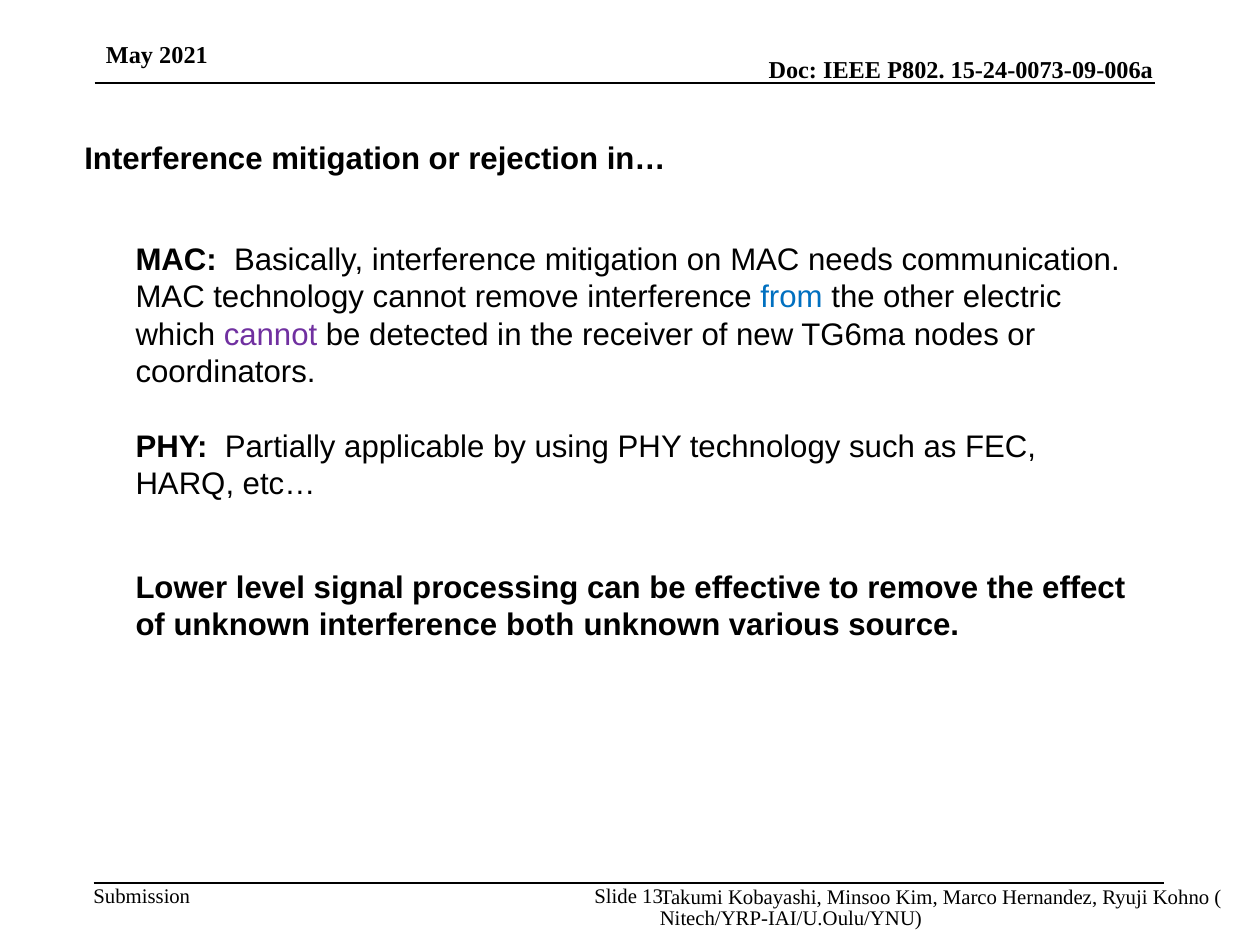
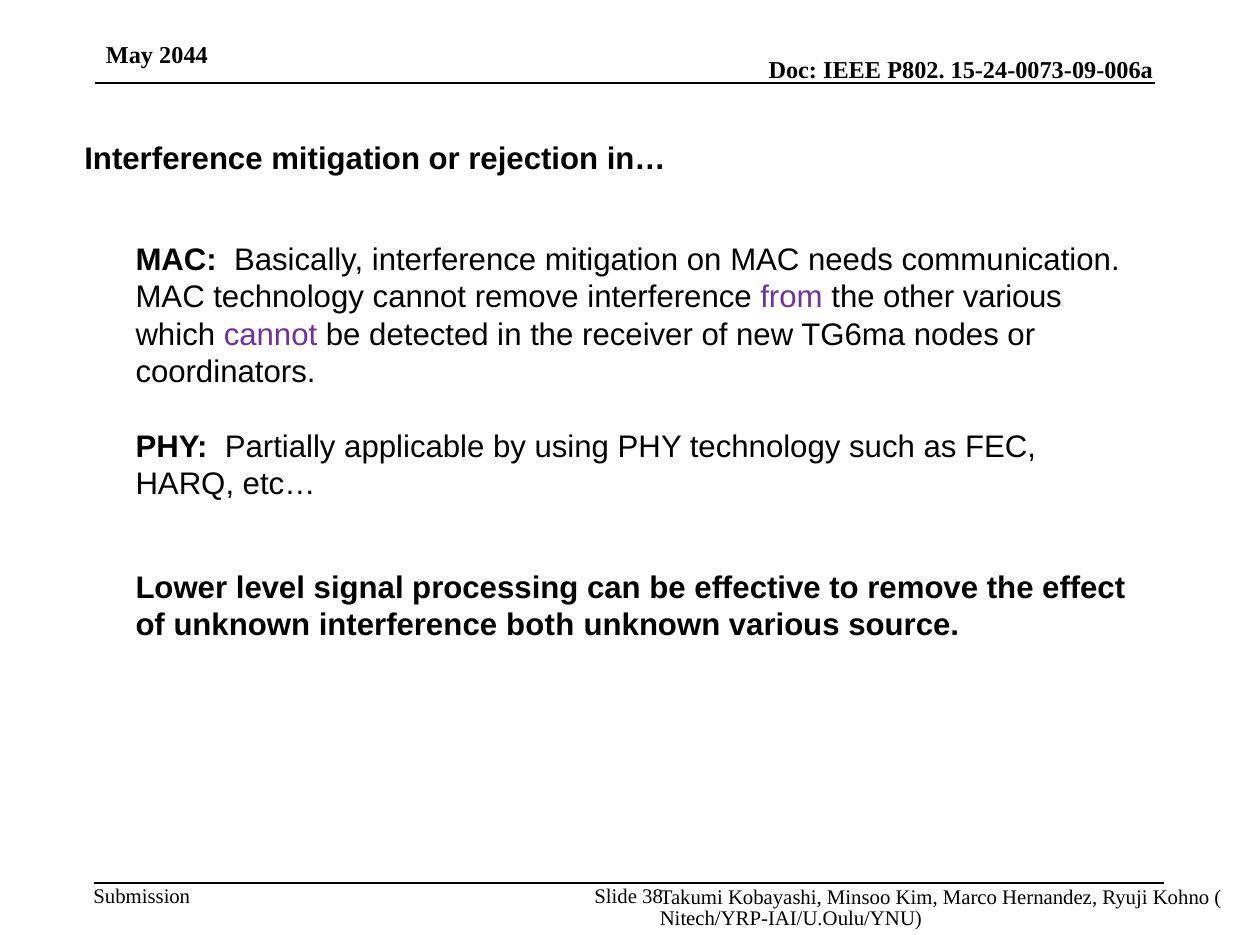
2021: 2021 -> 2044
from colour: blue -> purple
other electric: electric -> various
13: 13 -> 38
